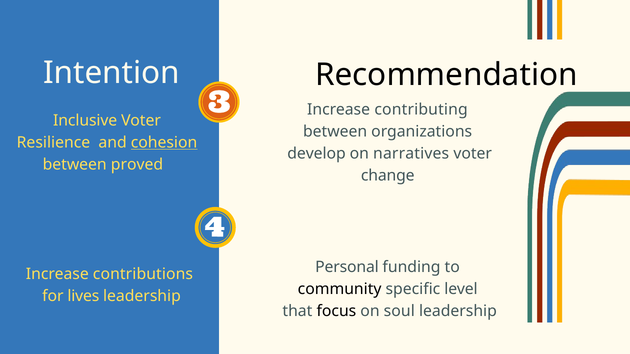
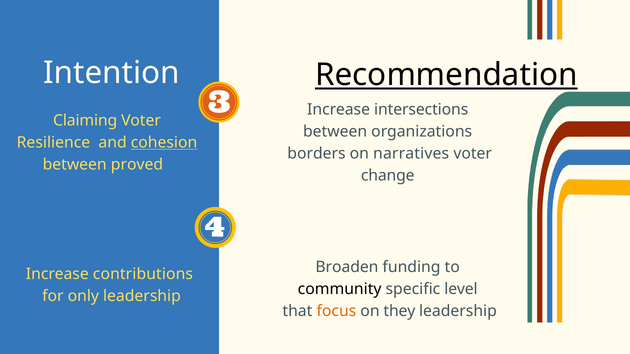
Recommendation underline: none -> present
contributing: contributing -> intersections
Inclusive: Inclusive -> Claiming
develop: develop -> borders
Personal: Personal -> Broaden
lives: lives -> only
focus colour: black -> orange
soul: soul -> they
